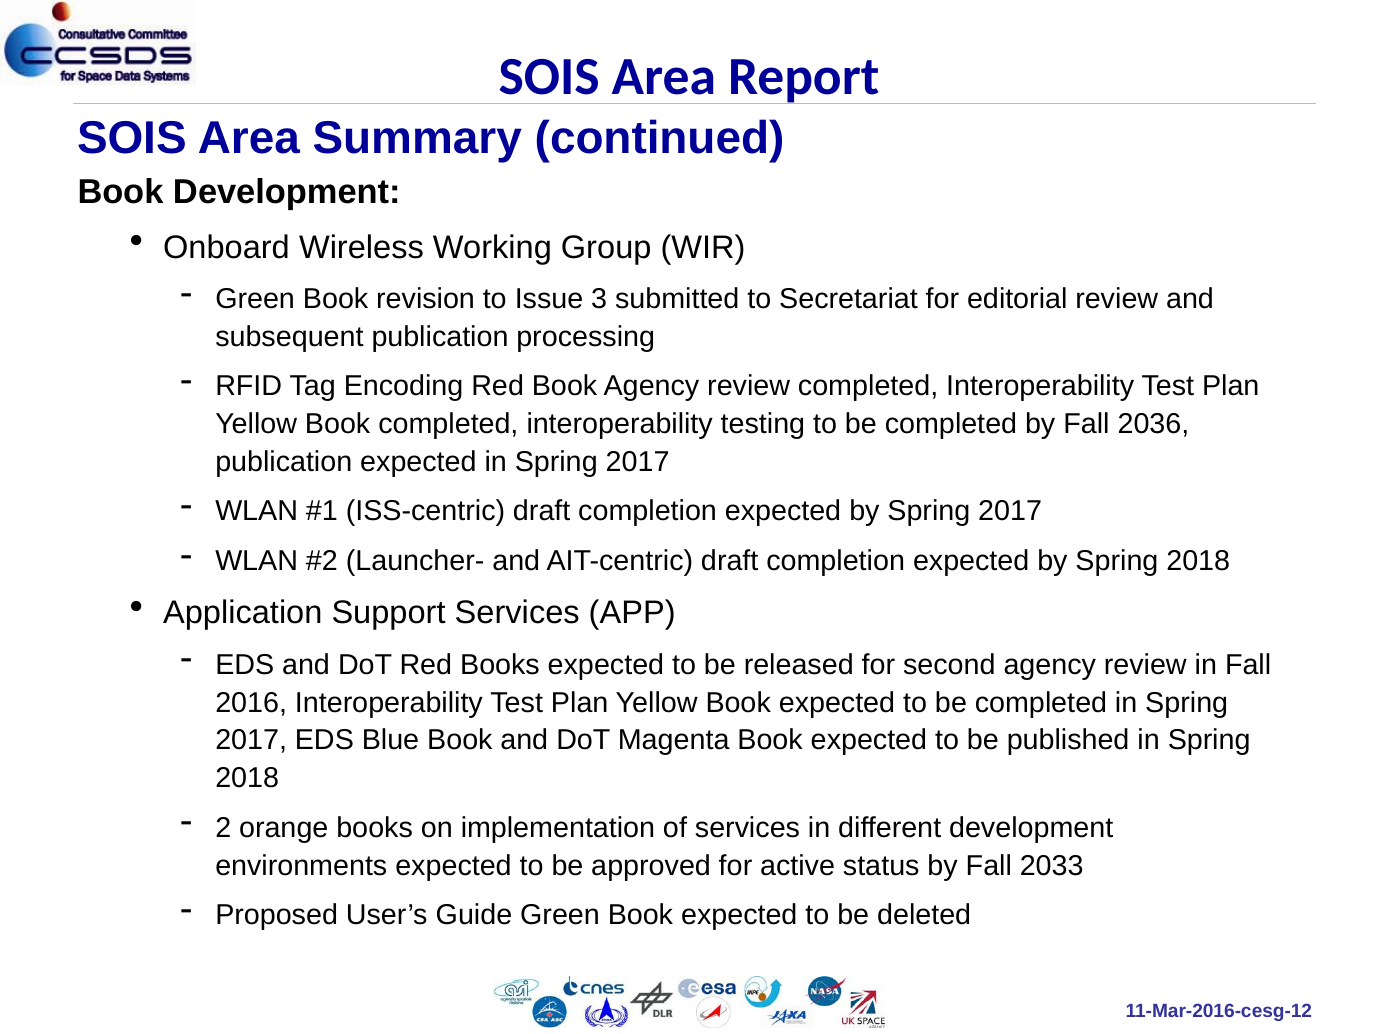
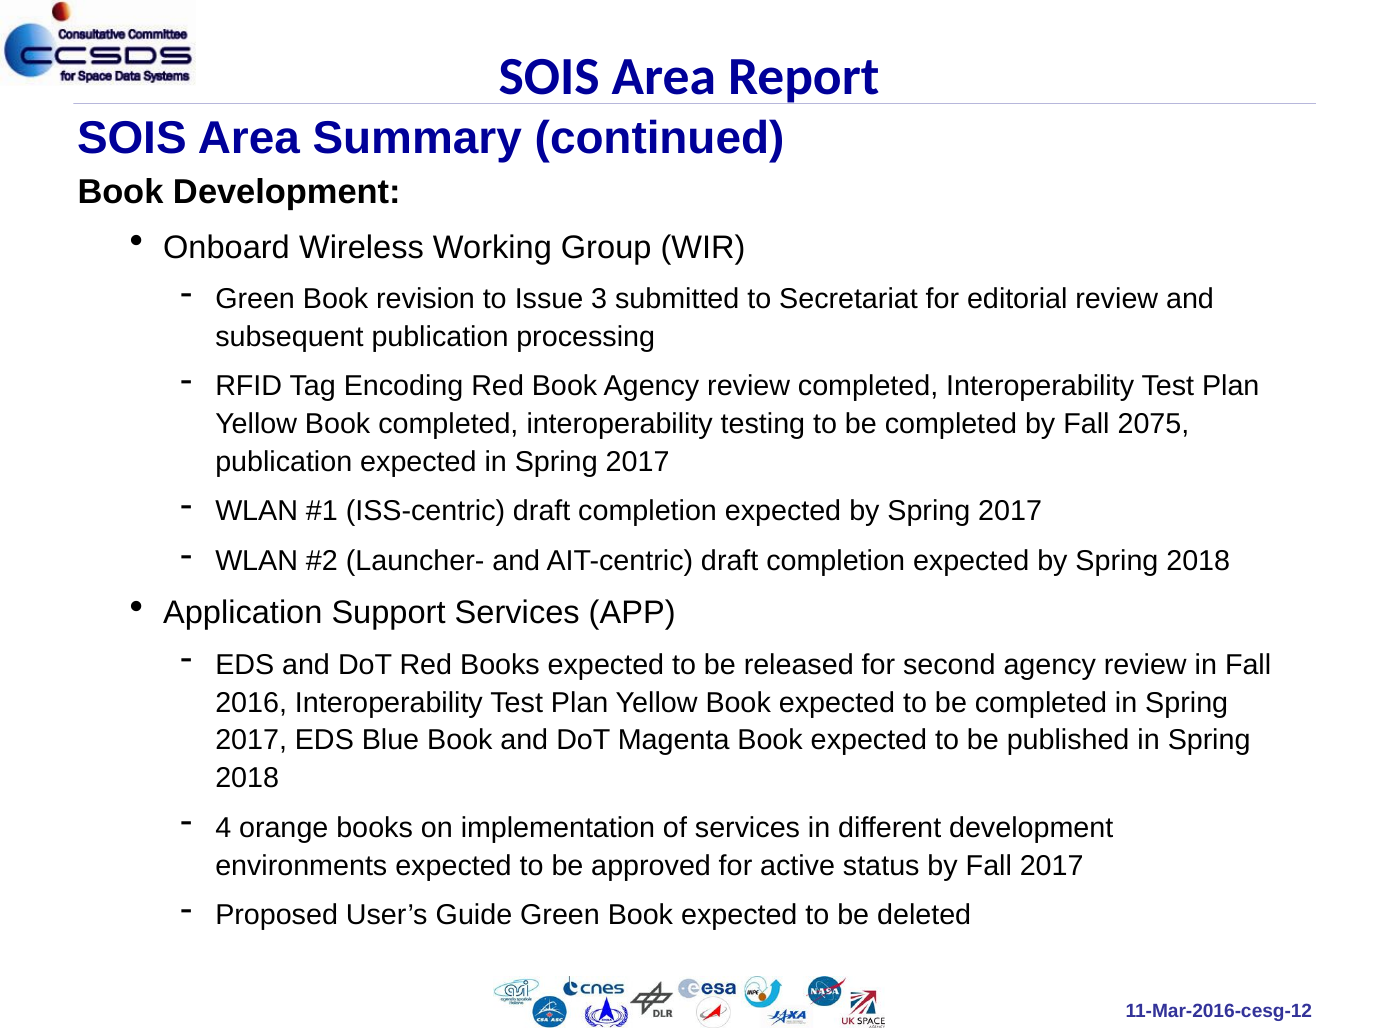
2036: 2036 -> 2075
2: 2 -> 4
Fall 2033: 2033 -> 2017
